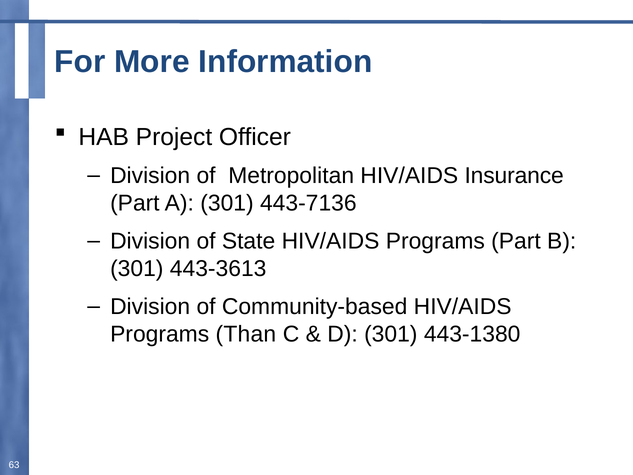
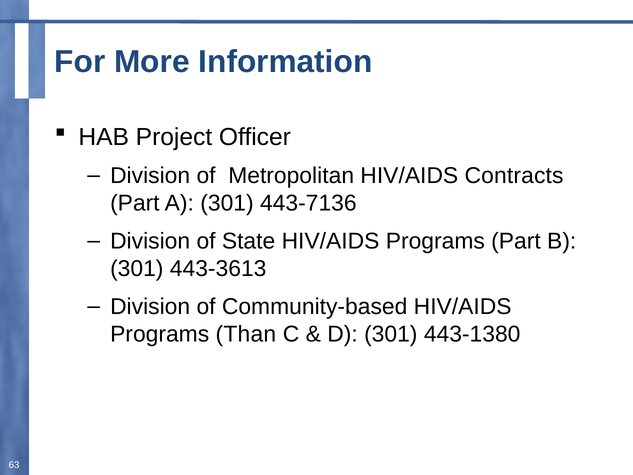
Insurance: Insurance -> Contracts
